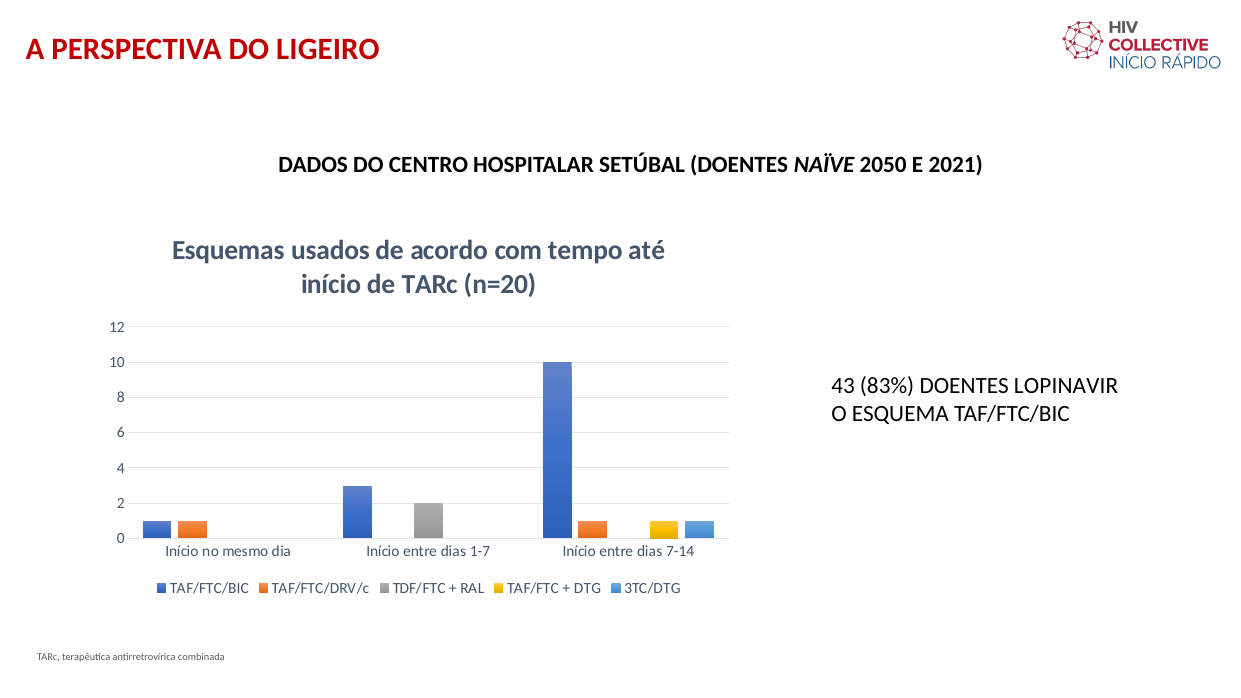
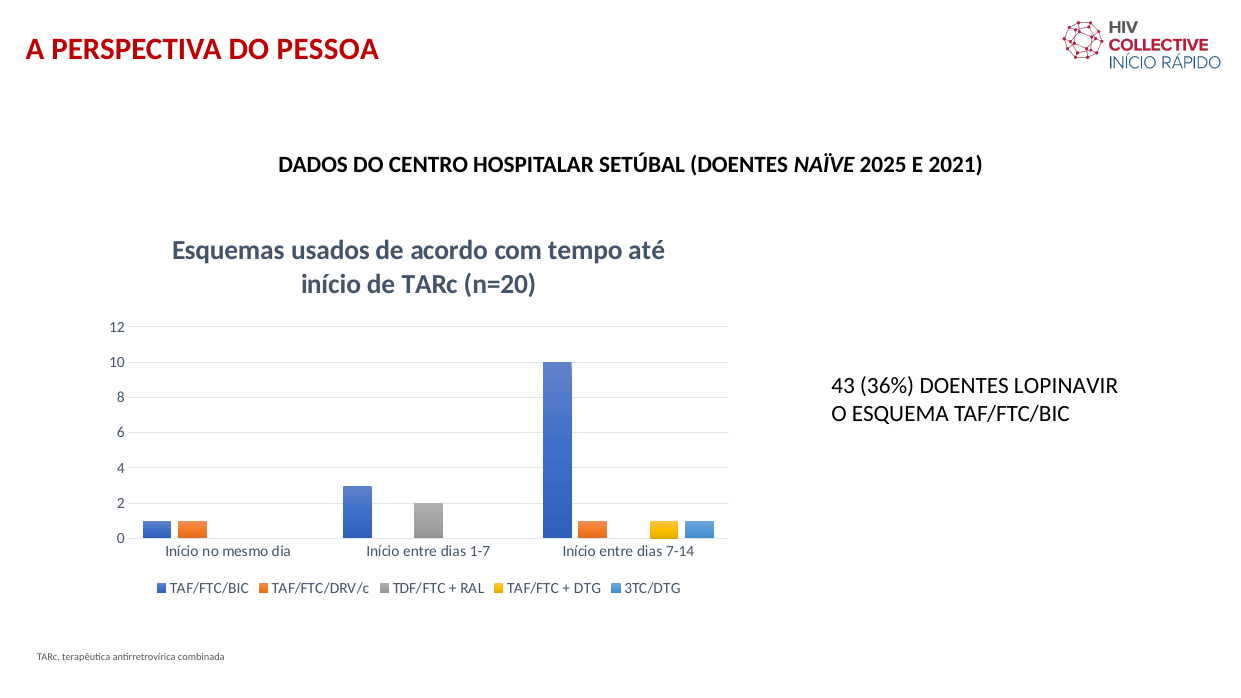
LIGEIRO: LIGEIRO -> PESSOA
2050: 2050 -> 2025
83%: 83% -> 36%
